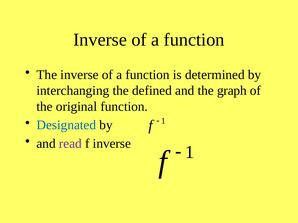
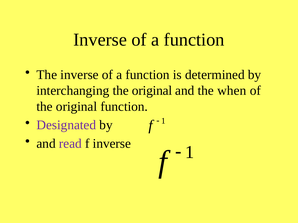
interchanging the defined: defined -> original
graph: graph -> when
Designated colour: blue -> purple
